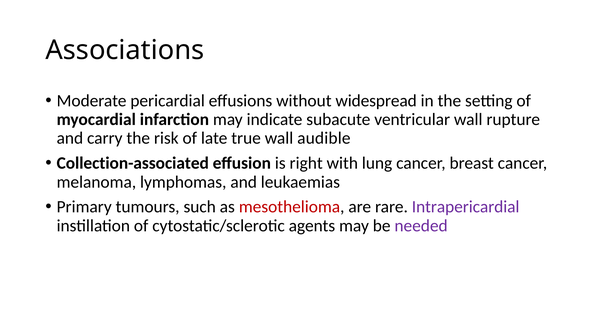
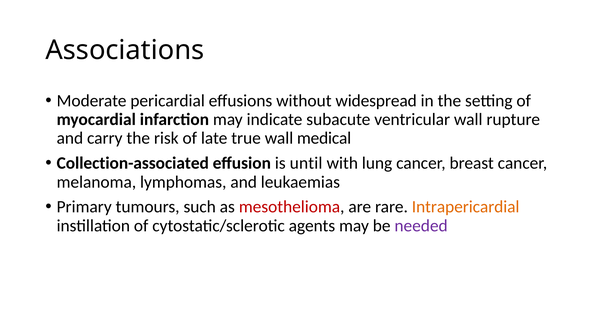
audible: audible -> medical
right: right -> until
Intrapericardial colour: purple -> orange
